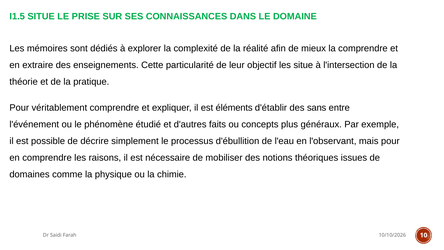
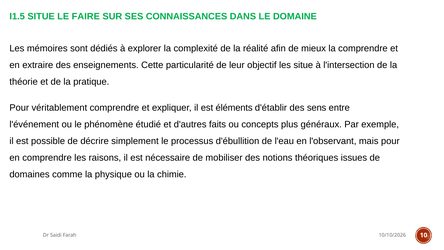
PRISE: PRISE -> FAIRE
sans: sans -> sens
